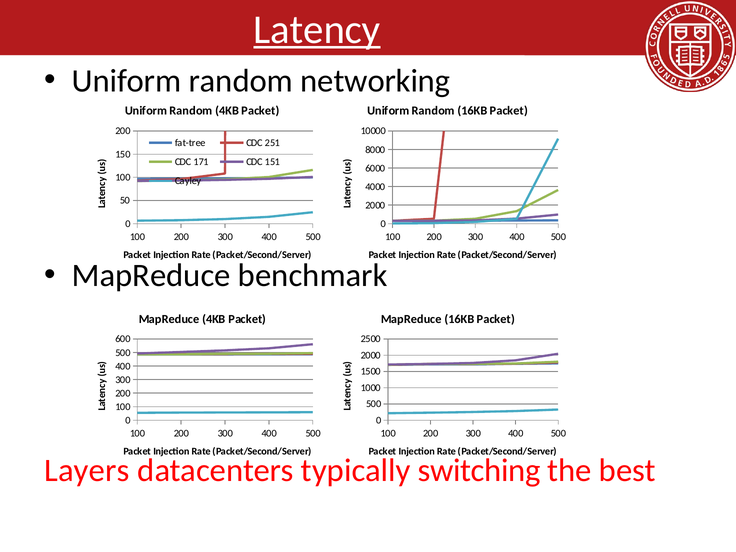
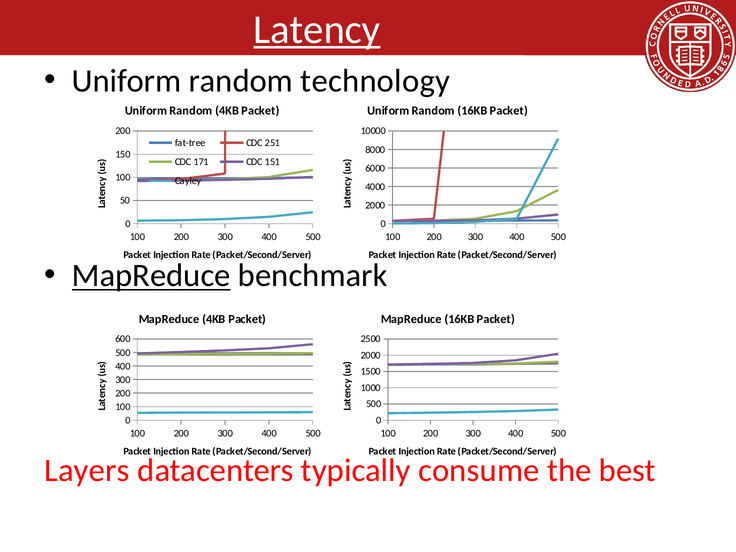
networking: networking -> technology
MapReduce at (151, 276) underline: none -> present
switching: switching -> consume
